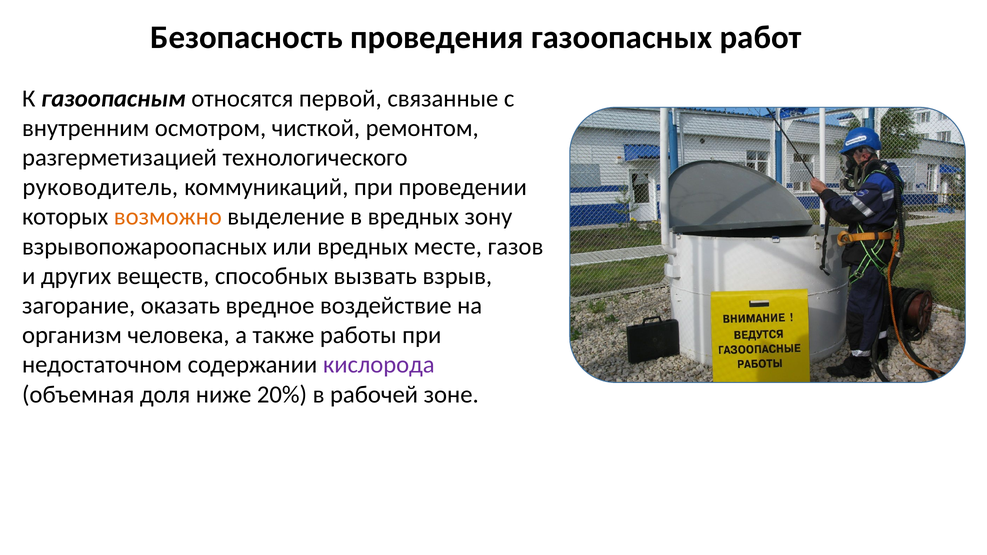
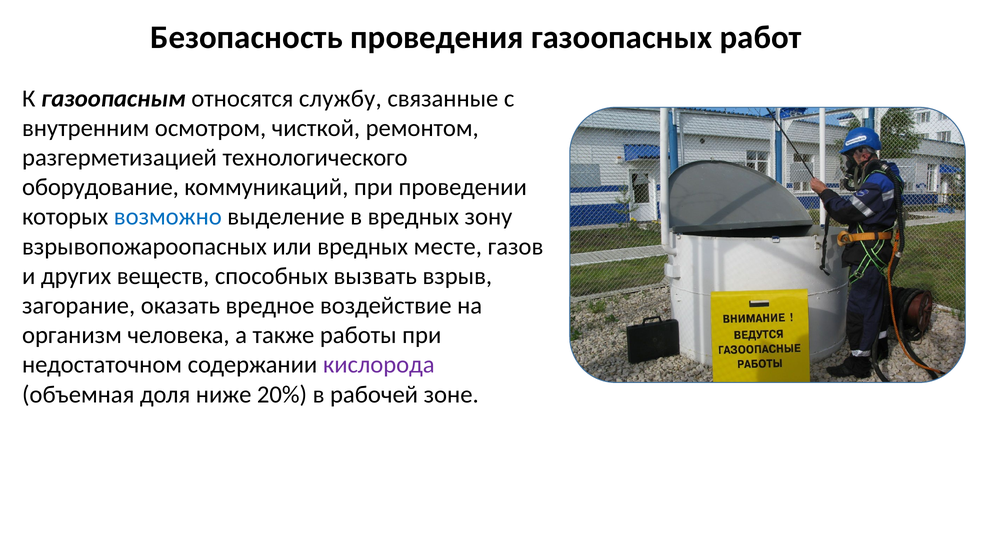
первой: первой -> службу
руководитель: руководитель -> оборудование
возможно colour: orange -> blue
